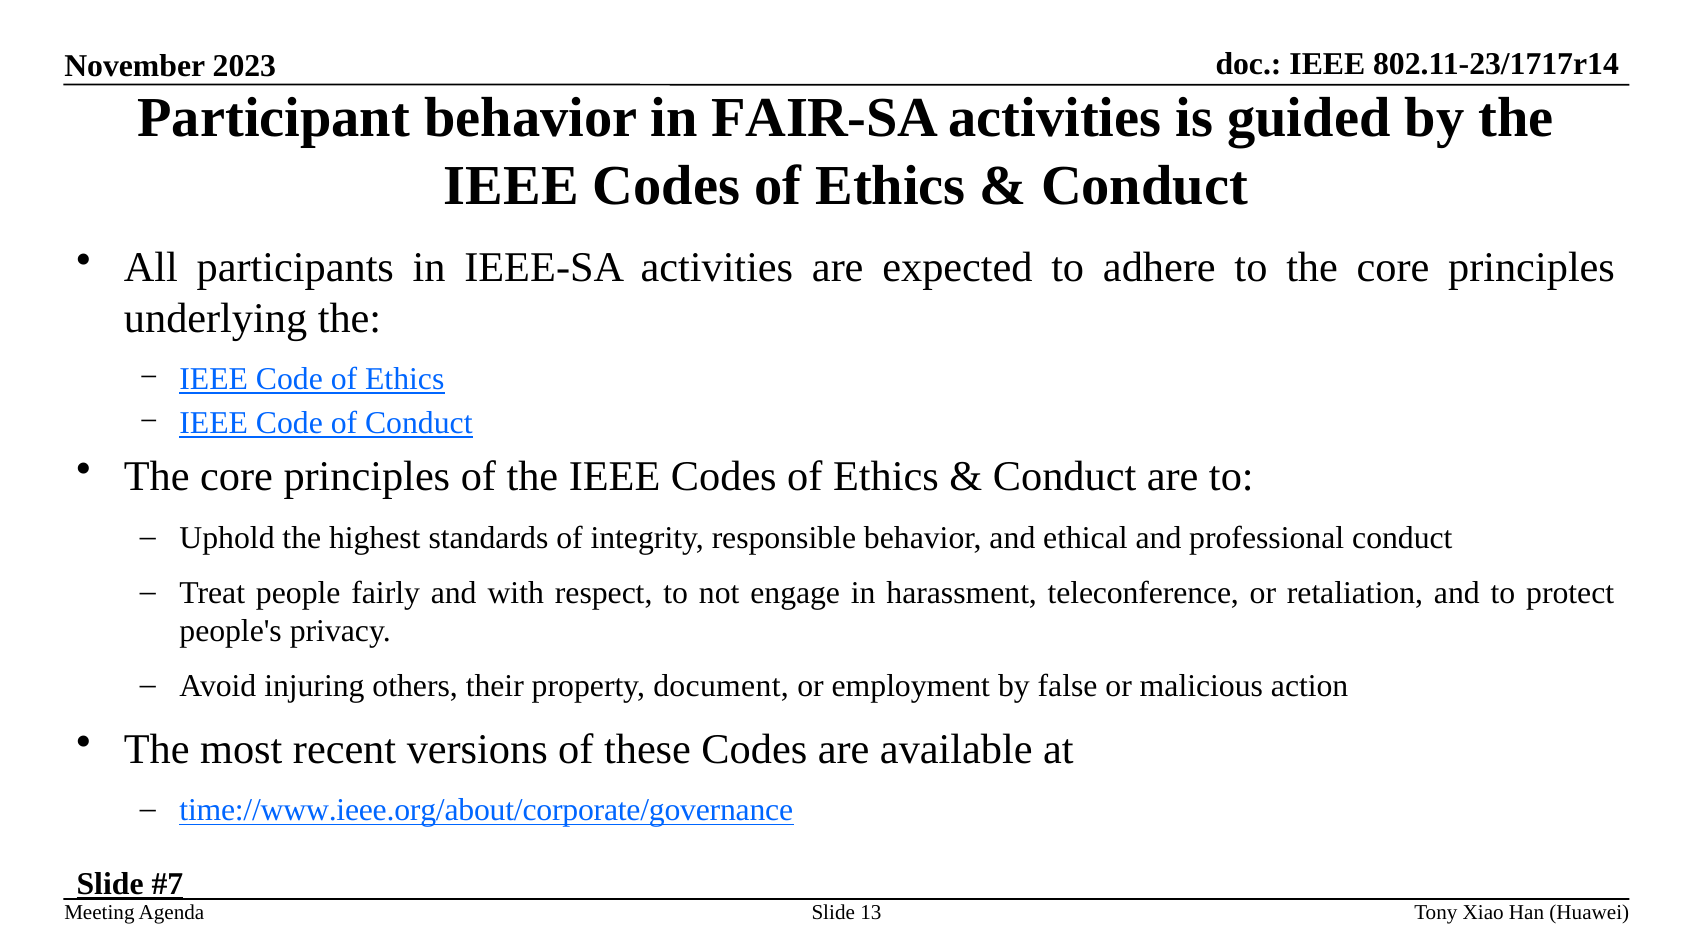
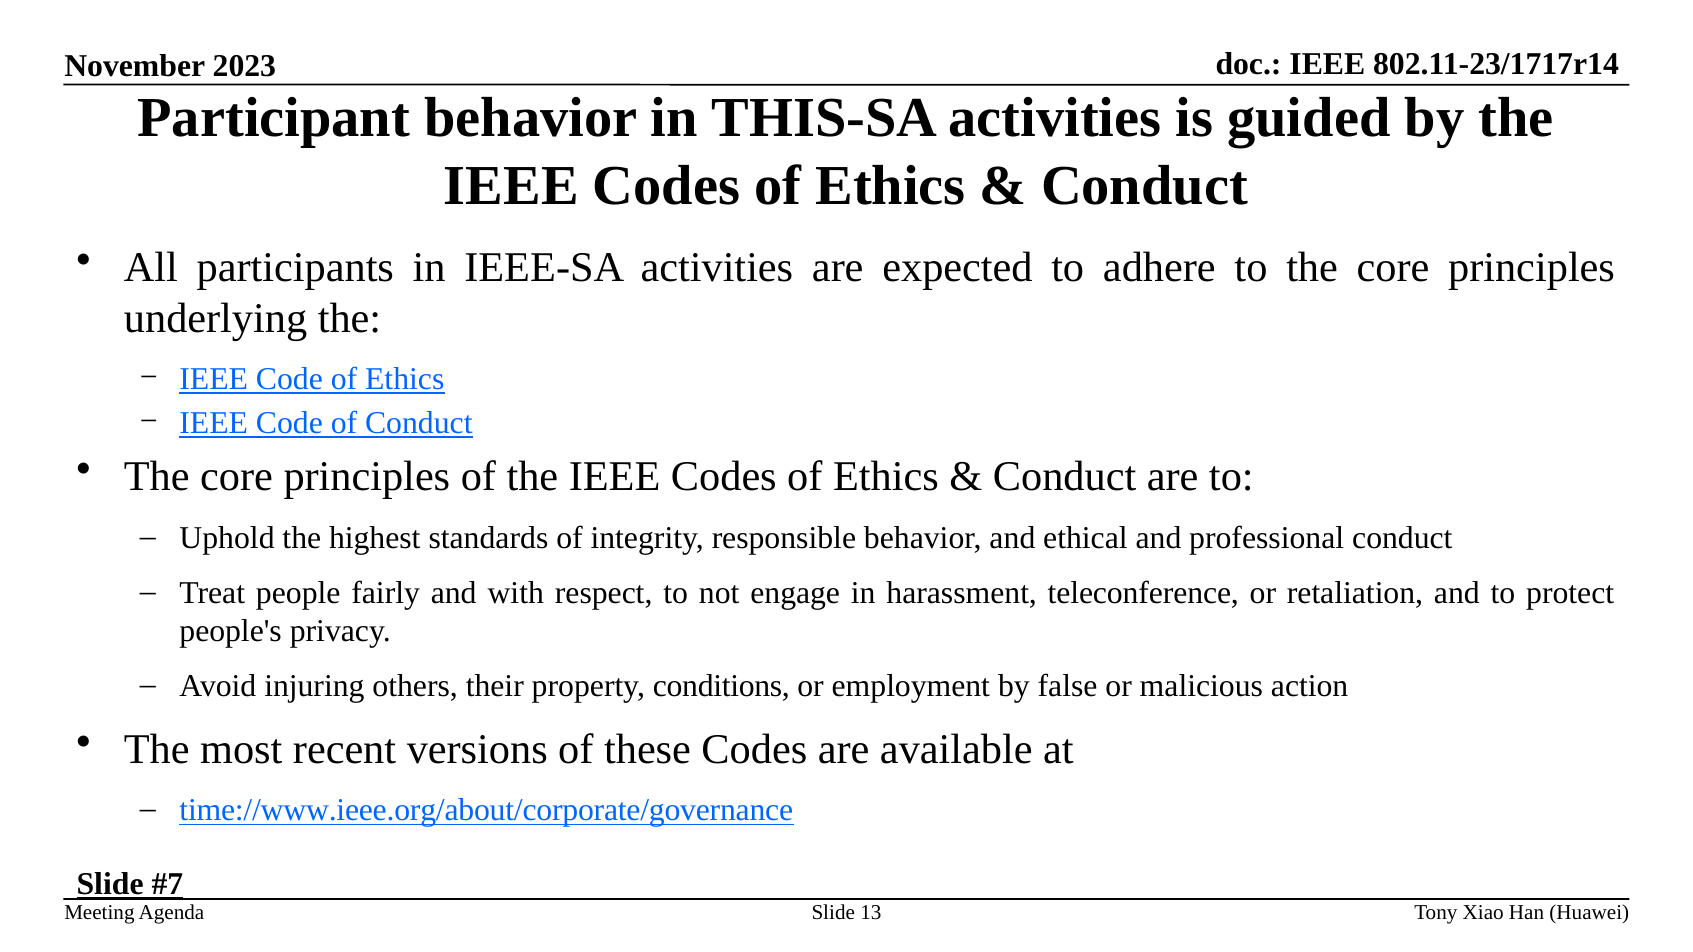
FAIR-SA: FAIR-SA -> THIS-SA
document: document -> conditions
